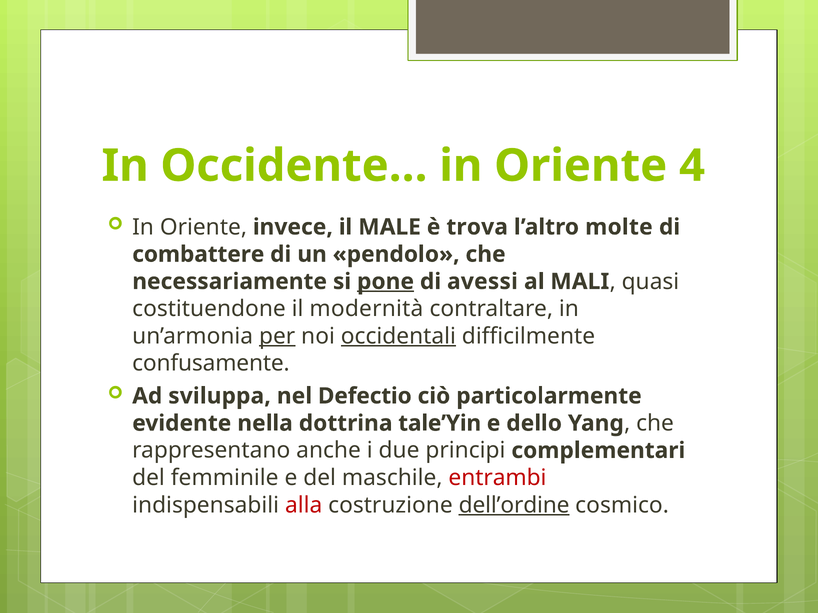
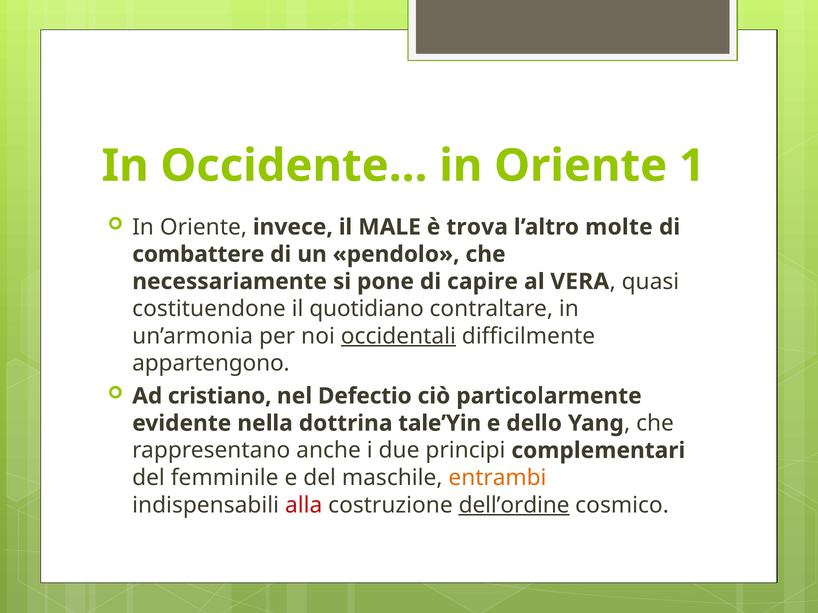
4: 4 -> 1
pone underline: present -> none
avessi: avessi -> capire
MALI: MALI -> VERA
modernità: modernità -> quotidiano
per underline: present -> none
confusamente: confusamente -> appartengono
sviluppa: sviluppa -> cristiano
entrambi colour: red -> orange
